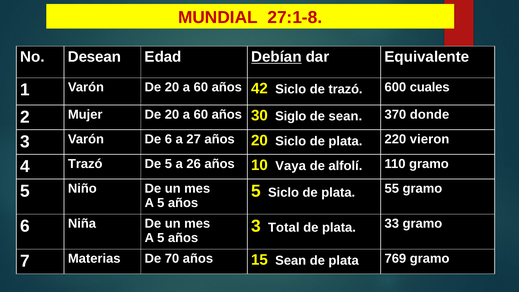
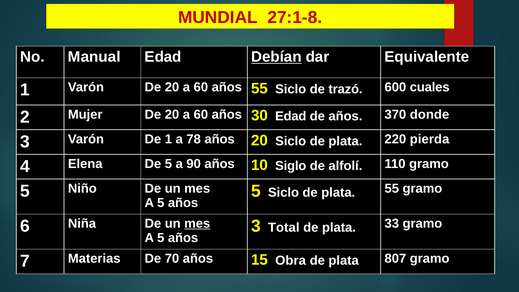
Desean: Desean -> Manual
años 42: 42 -> 55
30 Siglo: Siglo -> Edad
de sean: sean -> años
De 6: 6 -> 1
27: 27 -> 78
vieron: vieron -> pierda
4 Trazó: Trazó -> Elena
26: 26 -> 90
Vaya: Vaya -> Siglo
mes at (197, 223) underline: none -> present
15 Sean: Sean -> Obra
769: 769 -> 807
